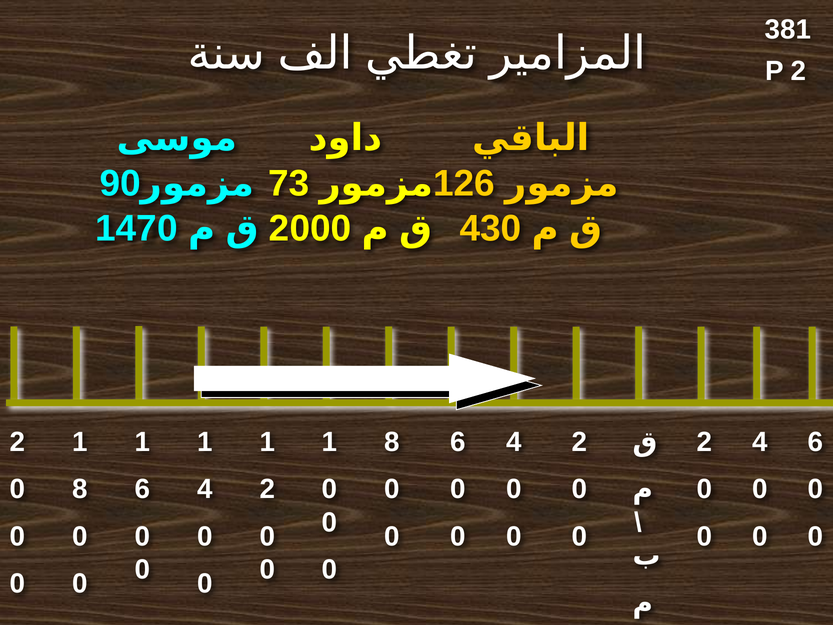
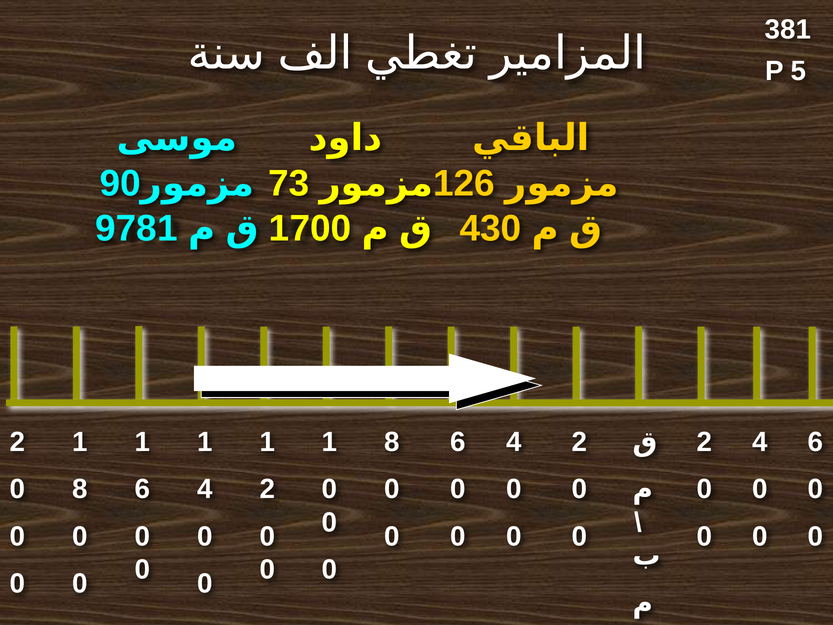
P 2: 2 -> 5
1470: 1470 -> 9781
2000: 2000 -> 1700
